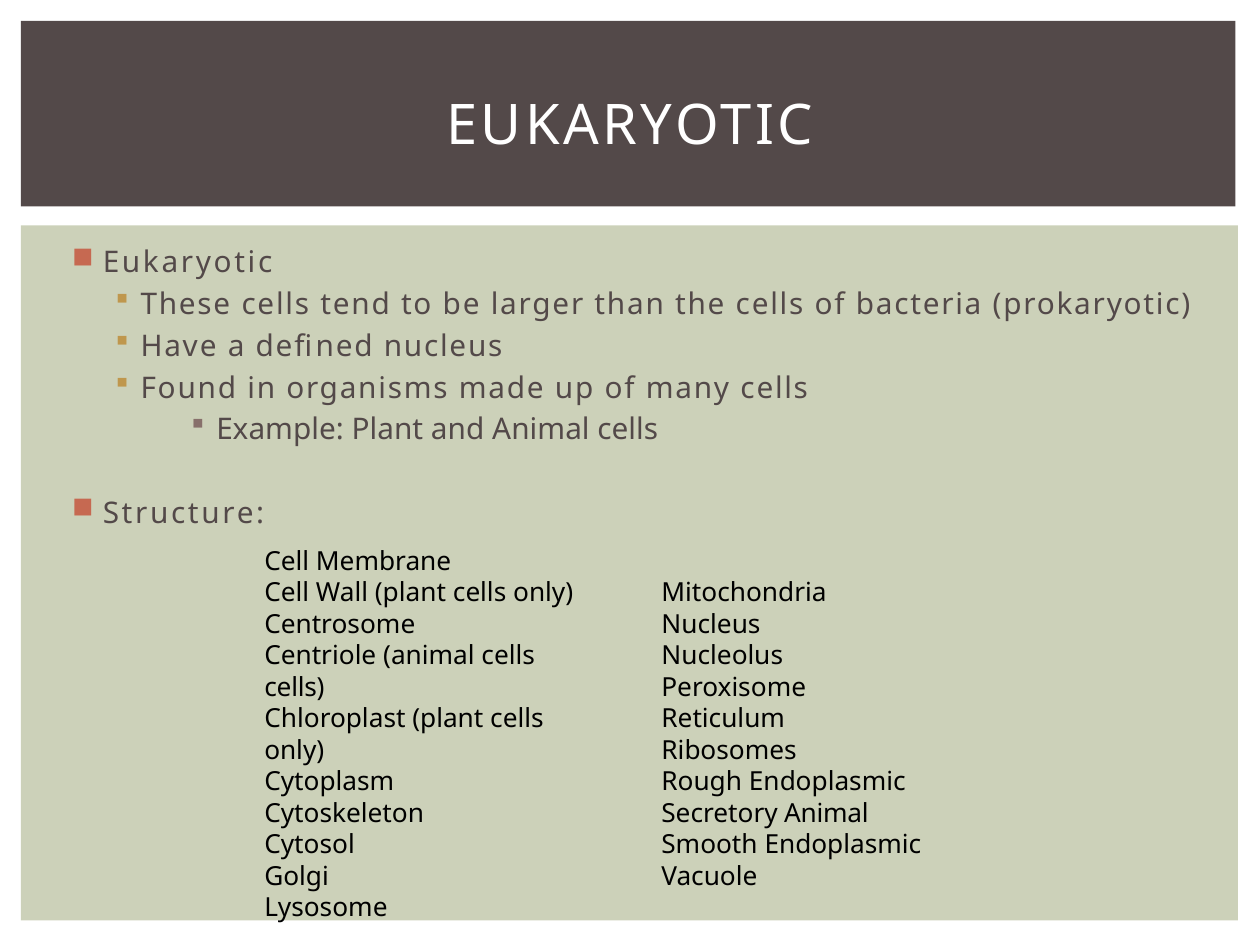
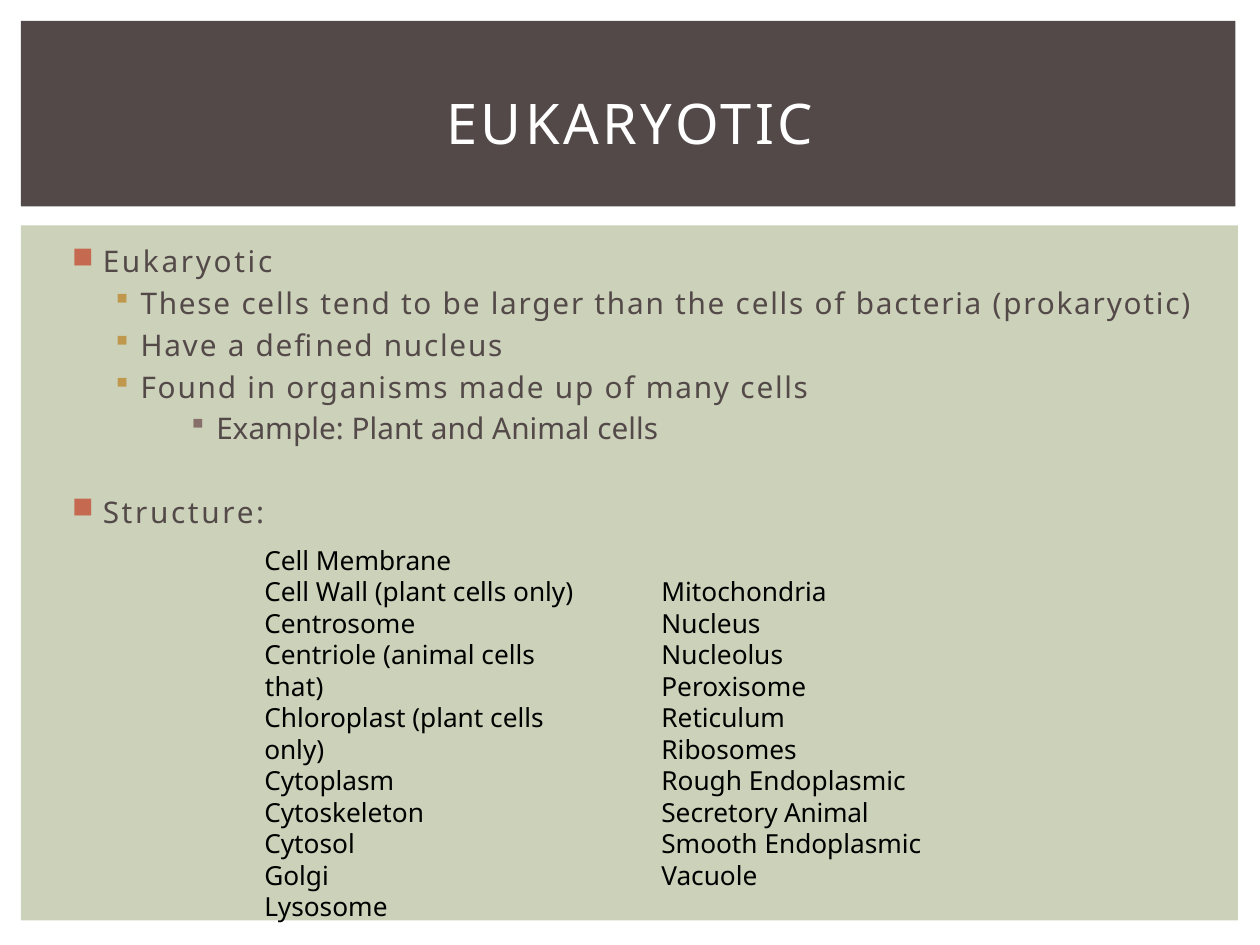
cells at (294, 688): cells -> that
